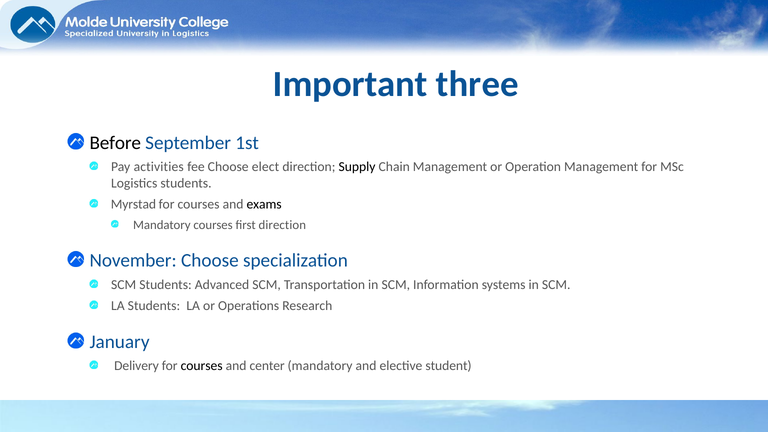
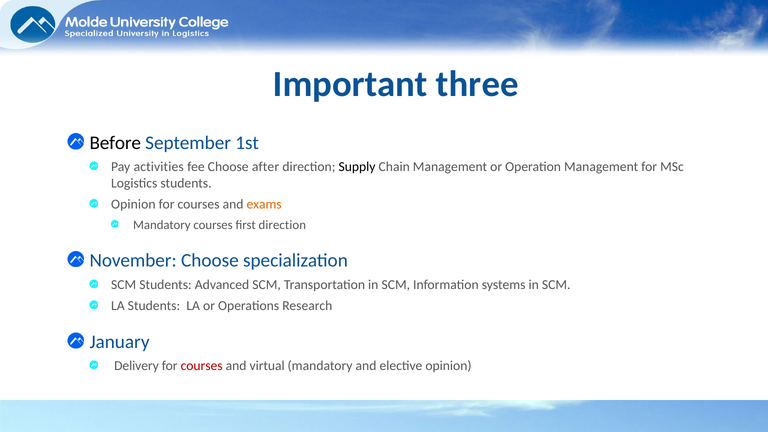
elect: elect -> after
Myrstad at (133, 204): Myrstad -> Opinion
exams colour: black -> orange
courses at (202, 366) colour: black -> red
center: center -> virtual
elective student: student -> opinion
